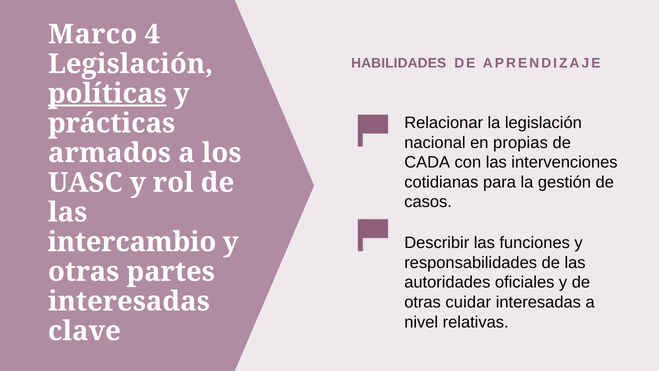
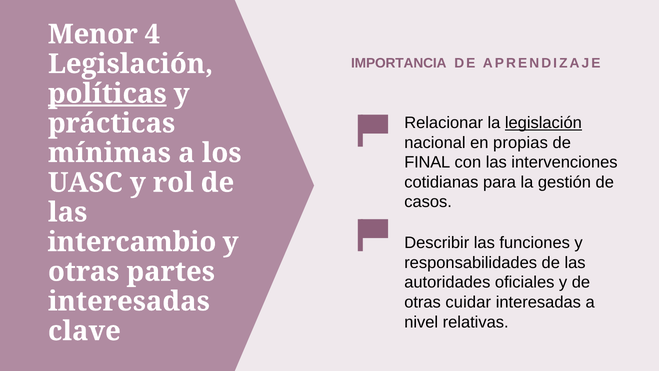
Marco: Marco -> Menor
HABILIDADES: HABILIDADES -> IMPORTANCIA
legislación at (543, 123) underline: none -> present
armados: armados -> mínimas
CADA: CADA -> FINAL
